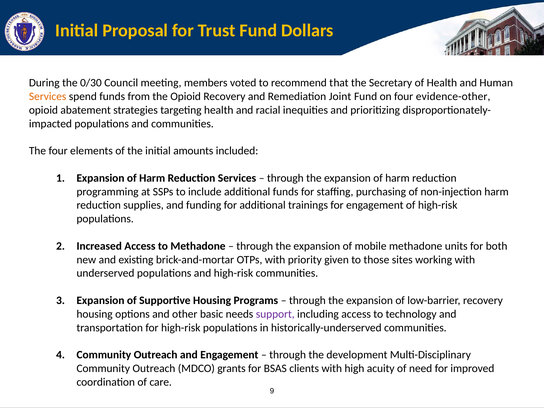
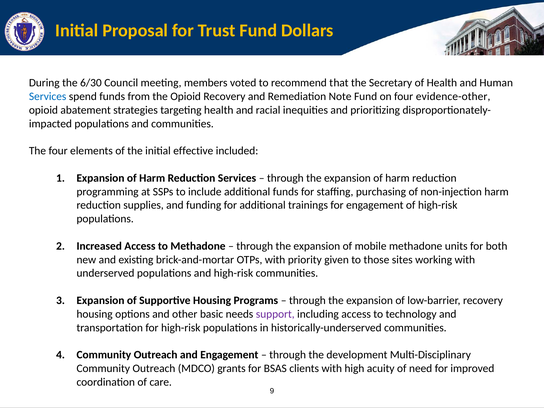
0/30: 0/30 -> 6/30
Services at (48, 96) colour: orange -> blue
Joint: Joint -> Note
amounts: amounts -> effective
